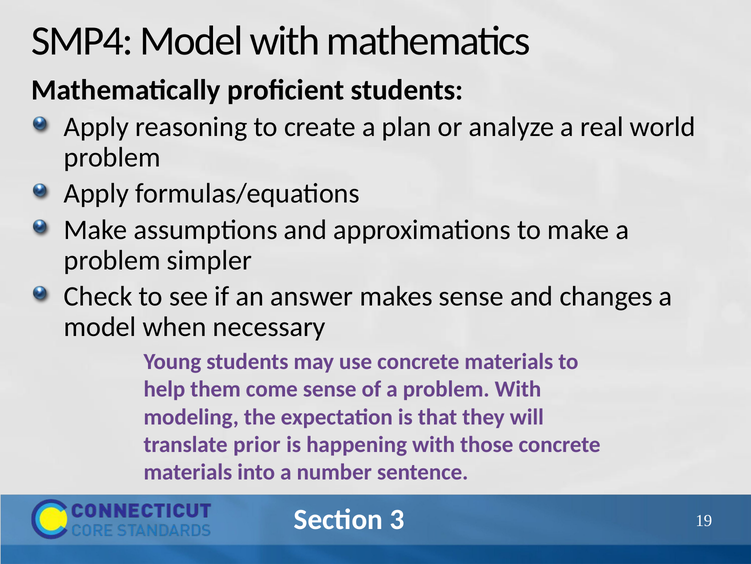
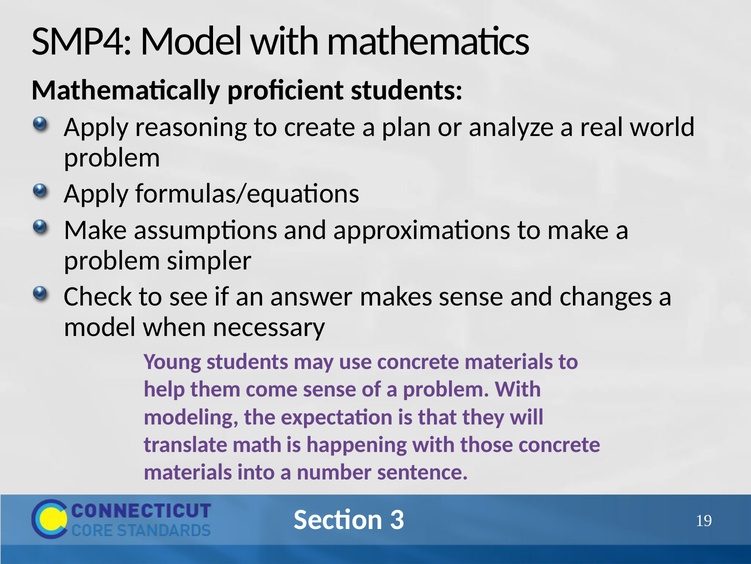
prior: prior -> math
